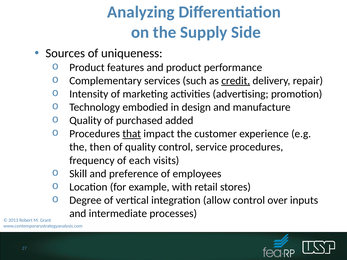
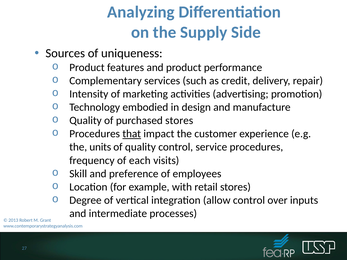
credit underline: present -> none
purchased added: added -> stores
then: then -> units
